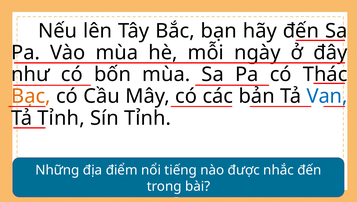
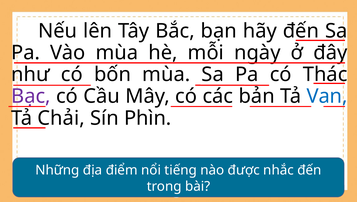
Bạc colour: orange -> purple
Tỉnh at (61, 118): Tỉnh -> Chải
Sín Tỉnh: Tỉnh -> Phìn
